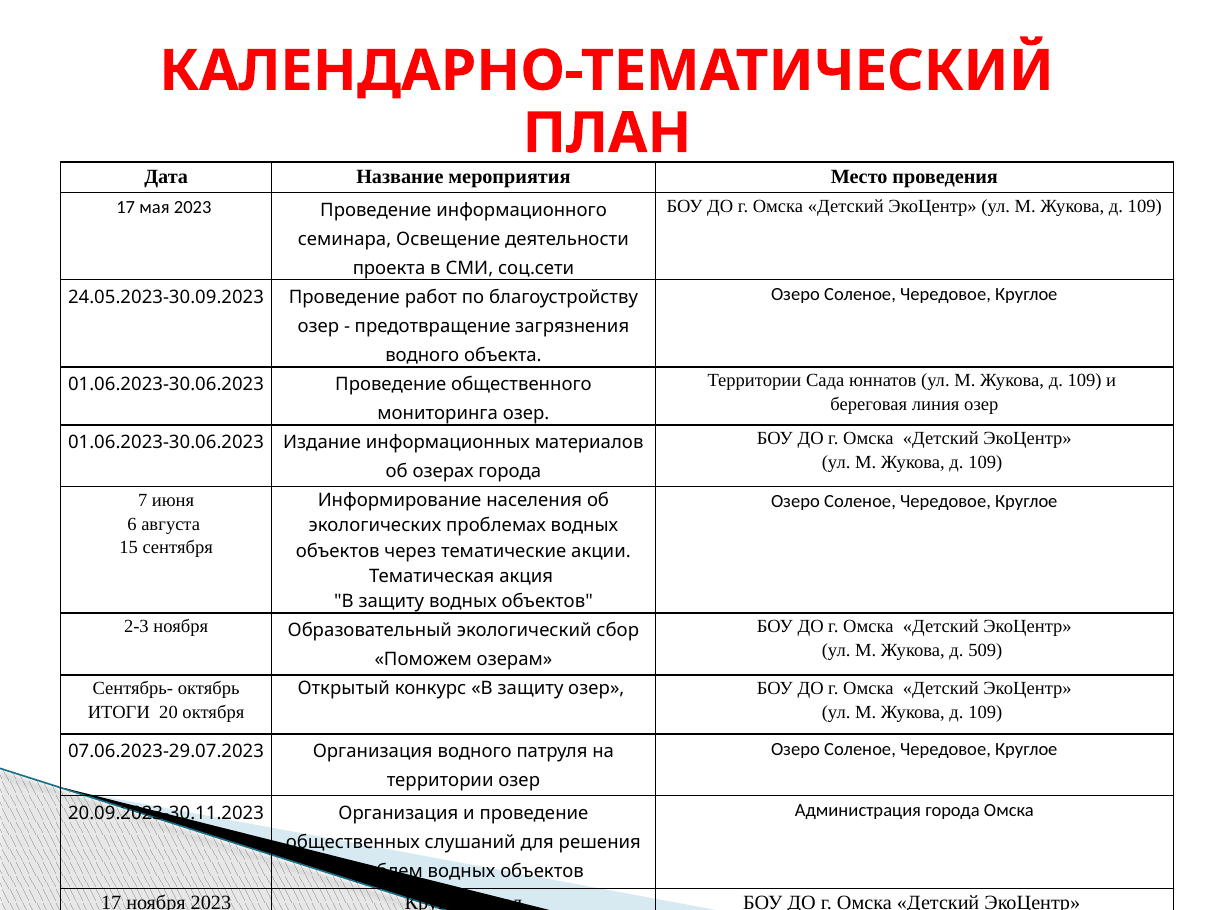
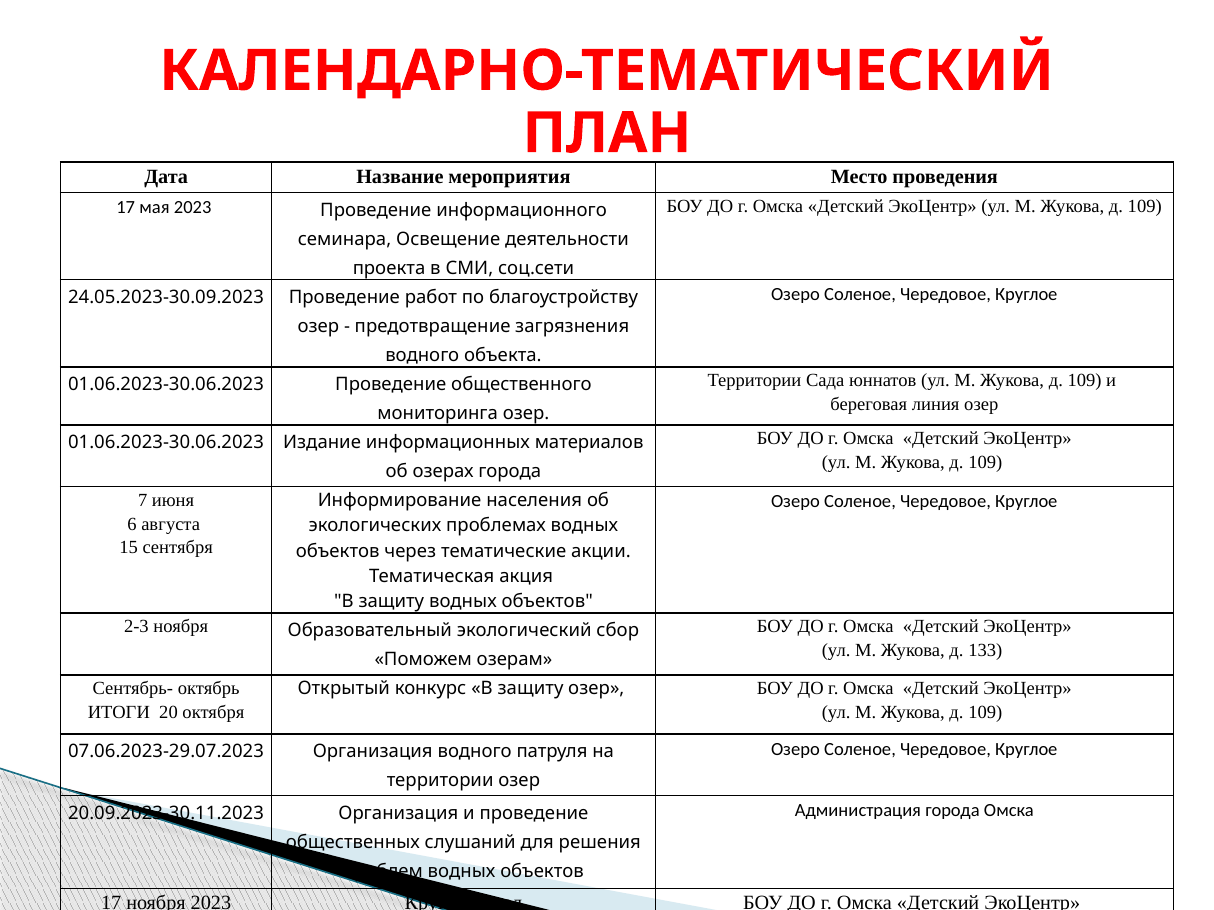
509: 509 -> 133
